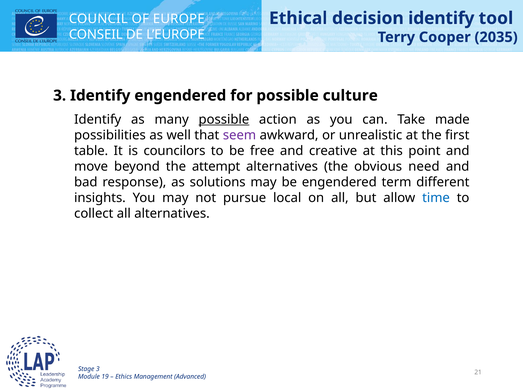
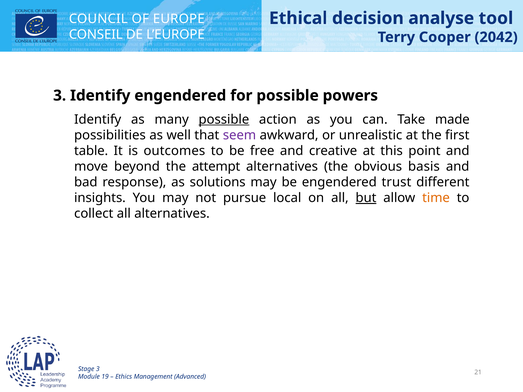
decision identify: identify -> analyse
2035: 2035 -> 2042
culture: culture -> powers
councilors: councilors -> outcomes
need: need -> basis
term: term -> trust
but underline: none -> present
time colour: blue -> orange
